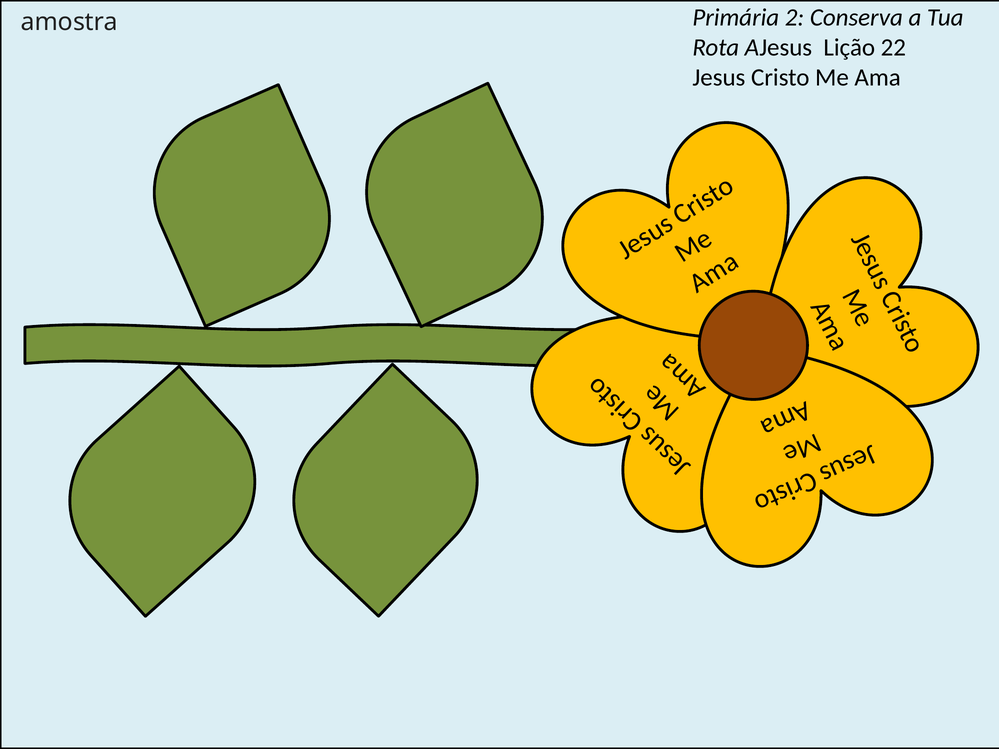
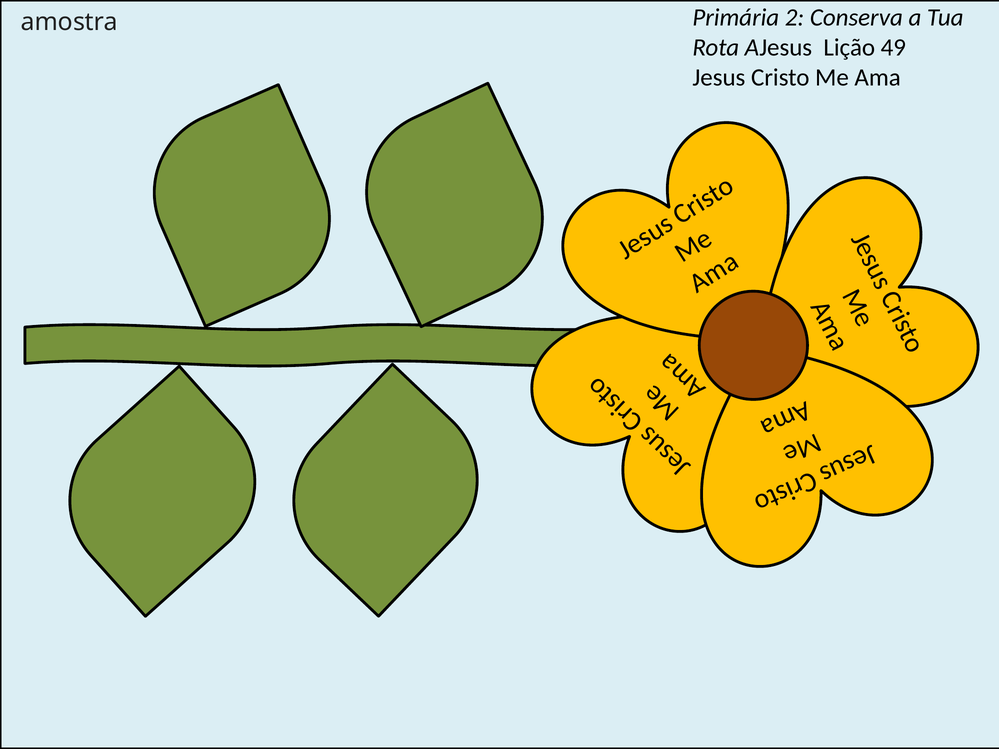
22: 22 -> 49
